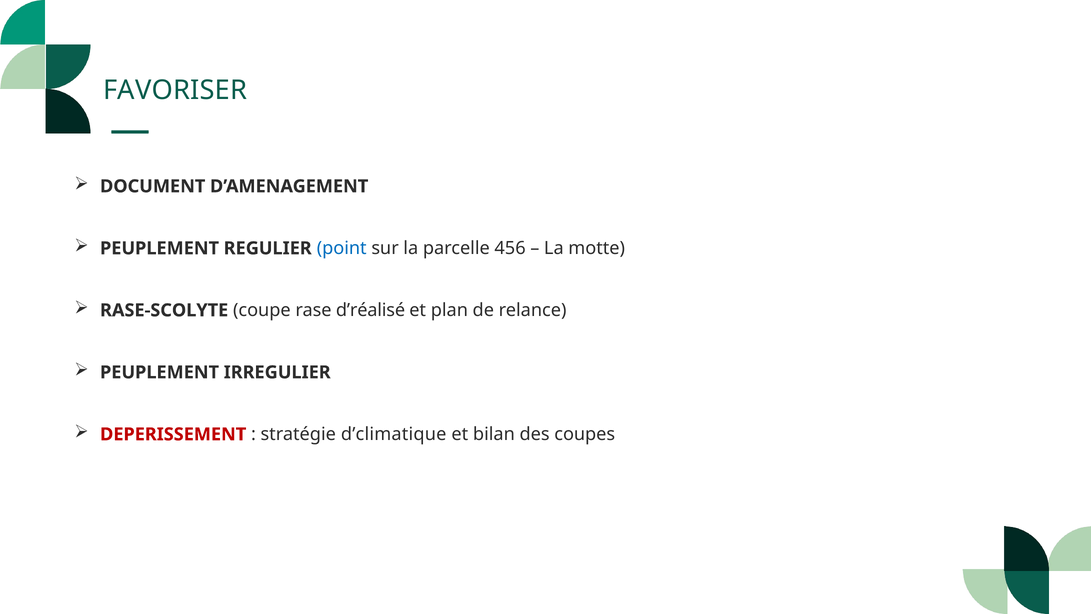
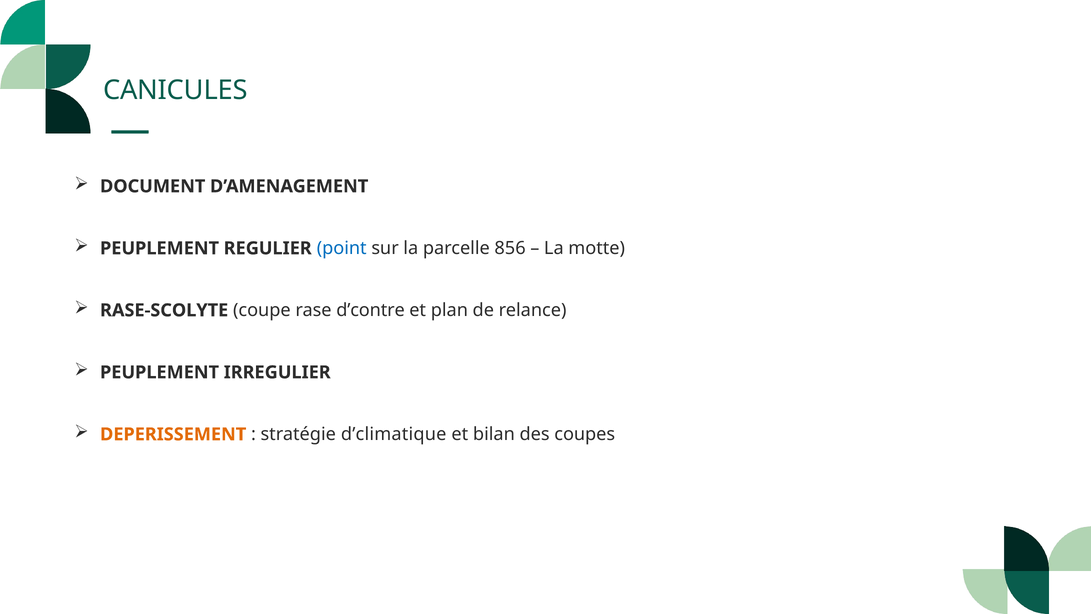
FAVORISER: FAVORISER -> CANICULES
456: 456 -> 856
d’réalisé: d’réalisé -> d’contre
DEPERISSEMENT colour: red -> orange
